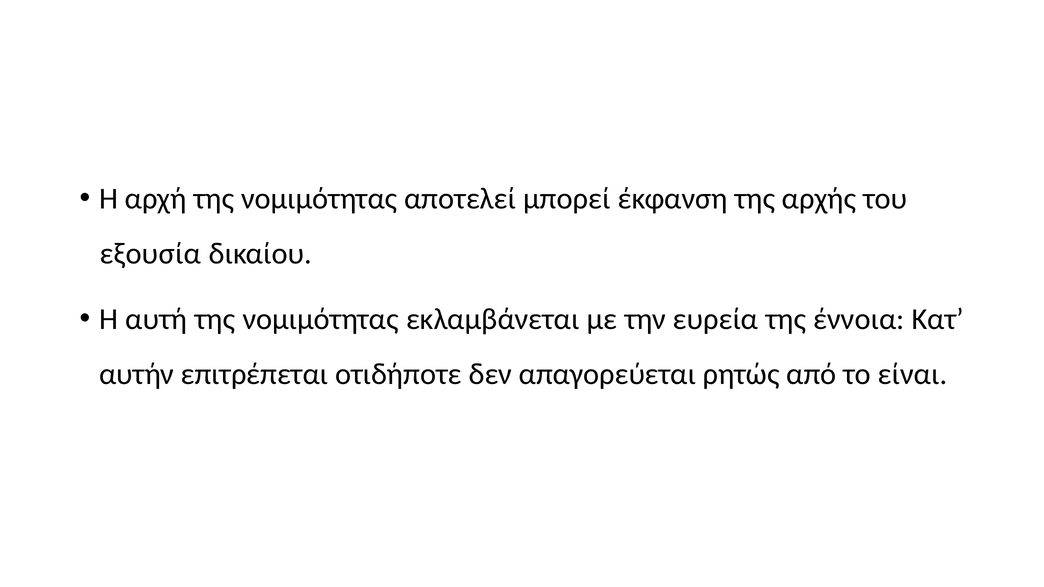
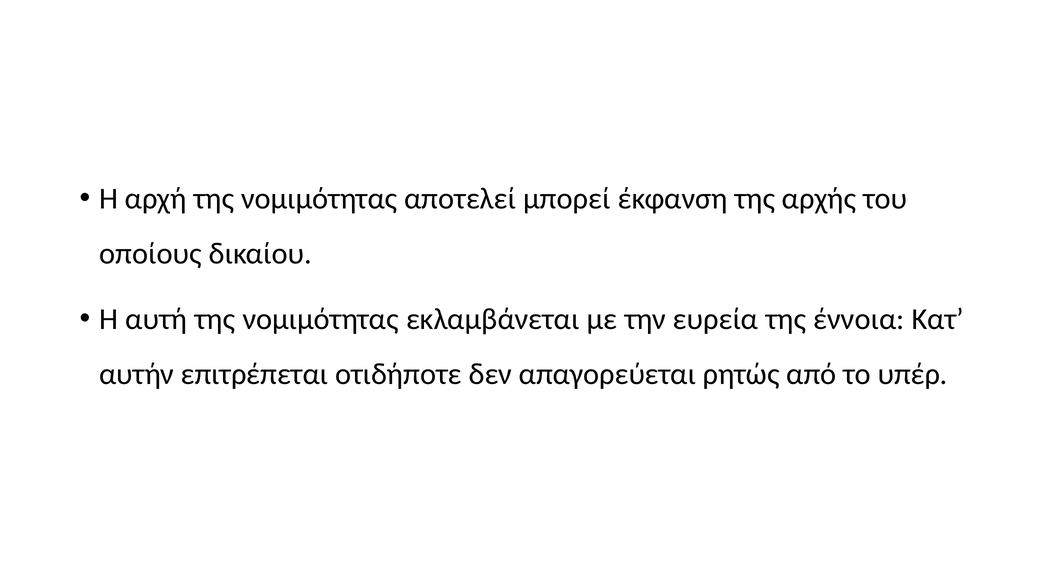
εξουσία: εξουσία -> οποίους
είναι: είναι -> υπέρ
